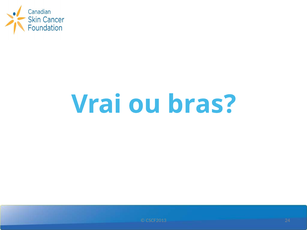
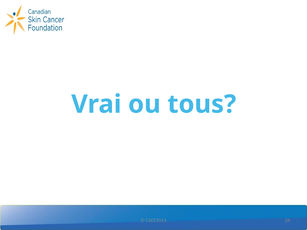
bras: bras -> tous
